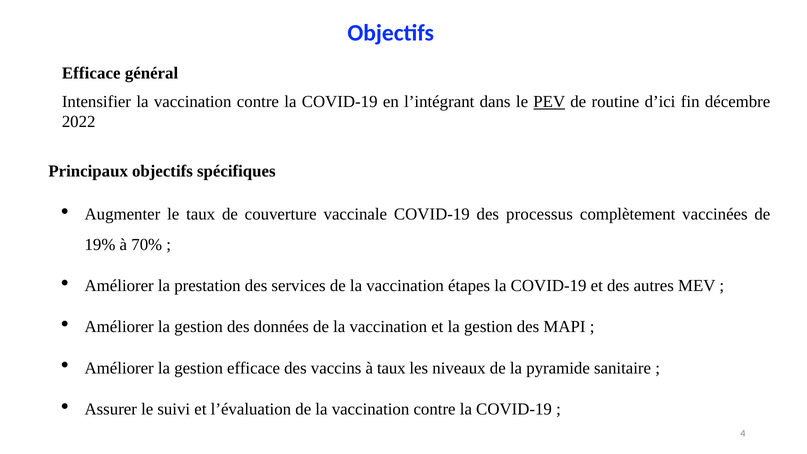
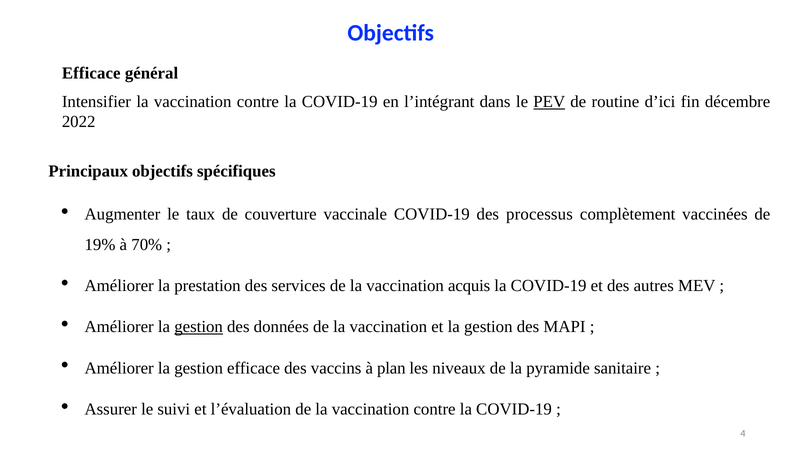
étapes: étapes -> acquis
gestion at (199, 327) underline: none -> present
à taux: taux -> plan
